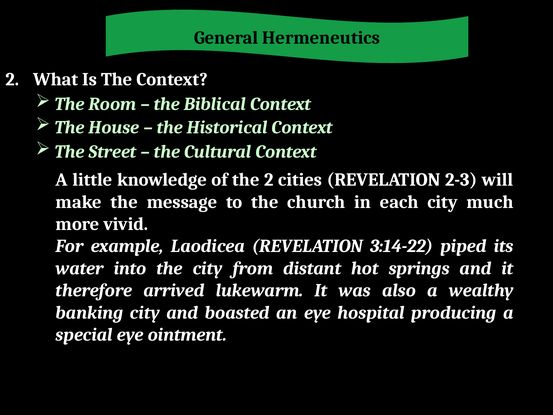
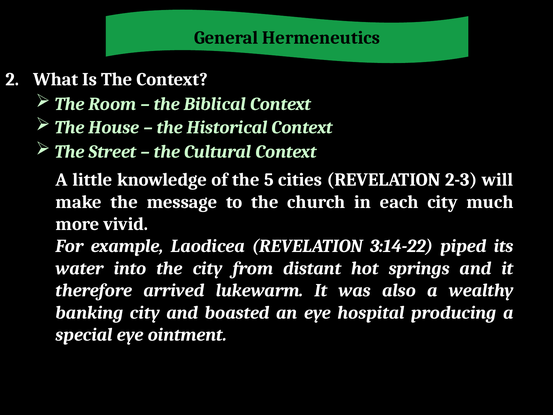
the 2: 2 -> 5
